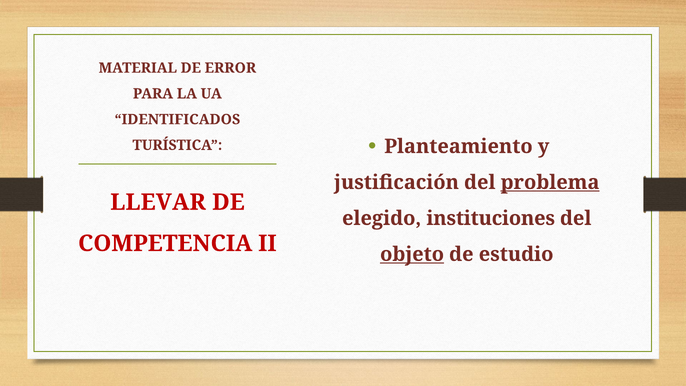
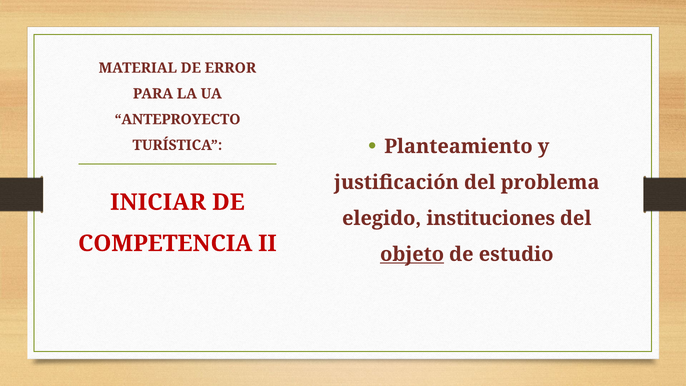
IDENTIFICADOS: IDENTIFICADOS -> ANTEPROYECTO
problema underline: present -> none
LLEVAR: LLEVAR -> INICIAR
